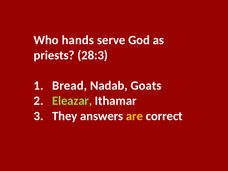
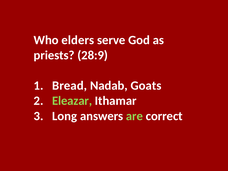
hands: hands -> elders
28:3: 28:3 -> 28:9
They: They -> Long
are colour: yellow -> light green
